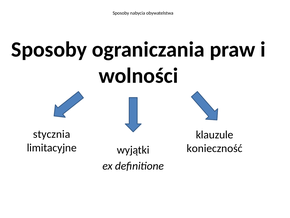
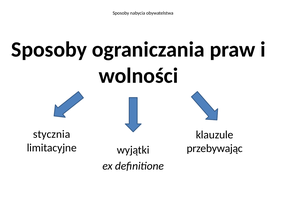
konieczność: konieczność -> przebywając
